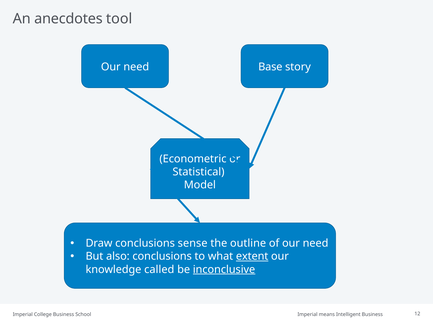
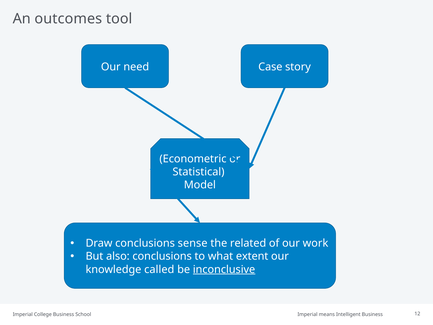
anecdotes: anecdotes -> outcomes
Base: Base -> Case
outline: outline -> related
of our need: need -> work
extent underline: present -> none
